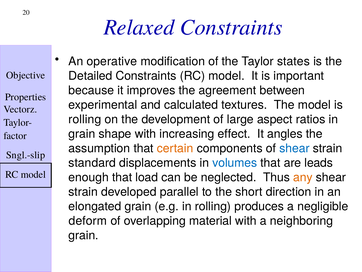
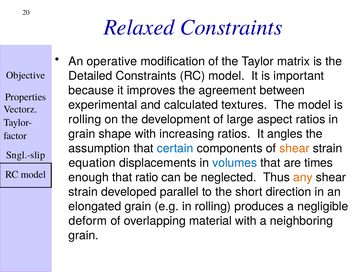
states: states -> matrix
increasing effect: effect -> ratios
certain colour: orange -> blue
shear at (294, 148) colour: blue -> orange
standard: standard -> equation
leads: leads -> times
load: load -> ratio
